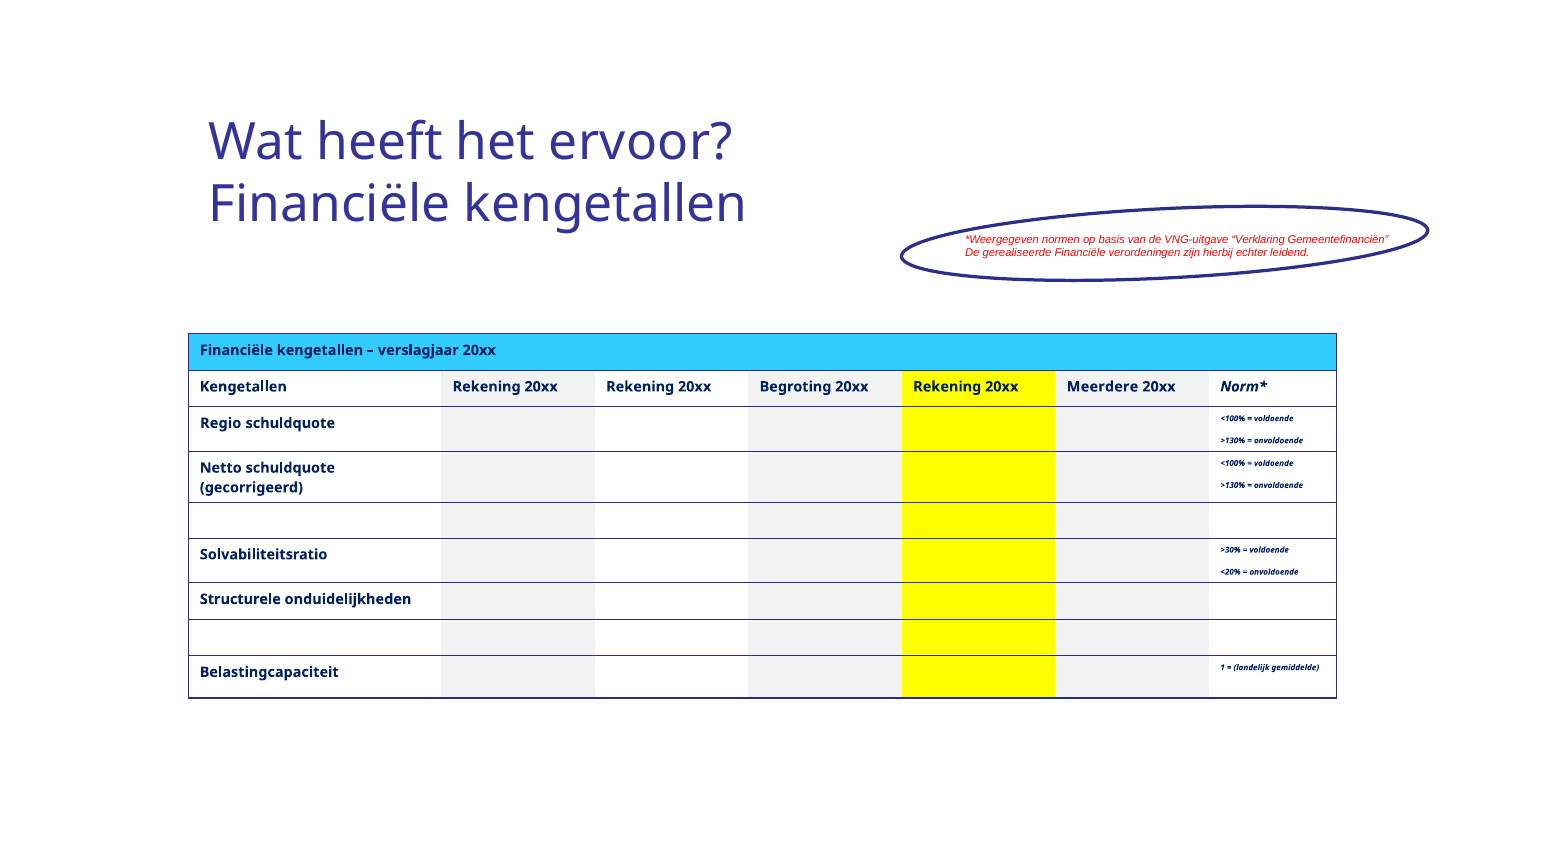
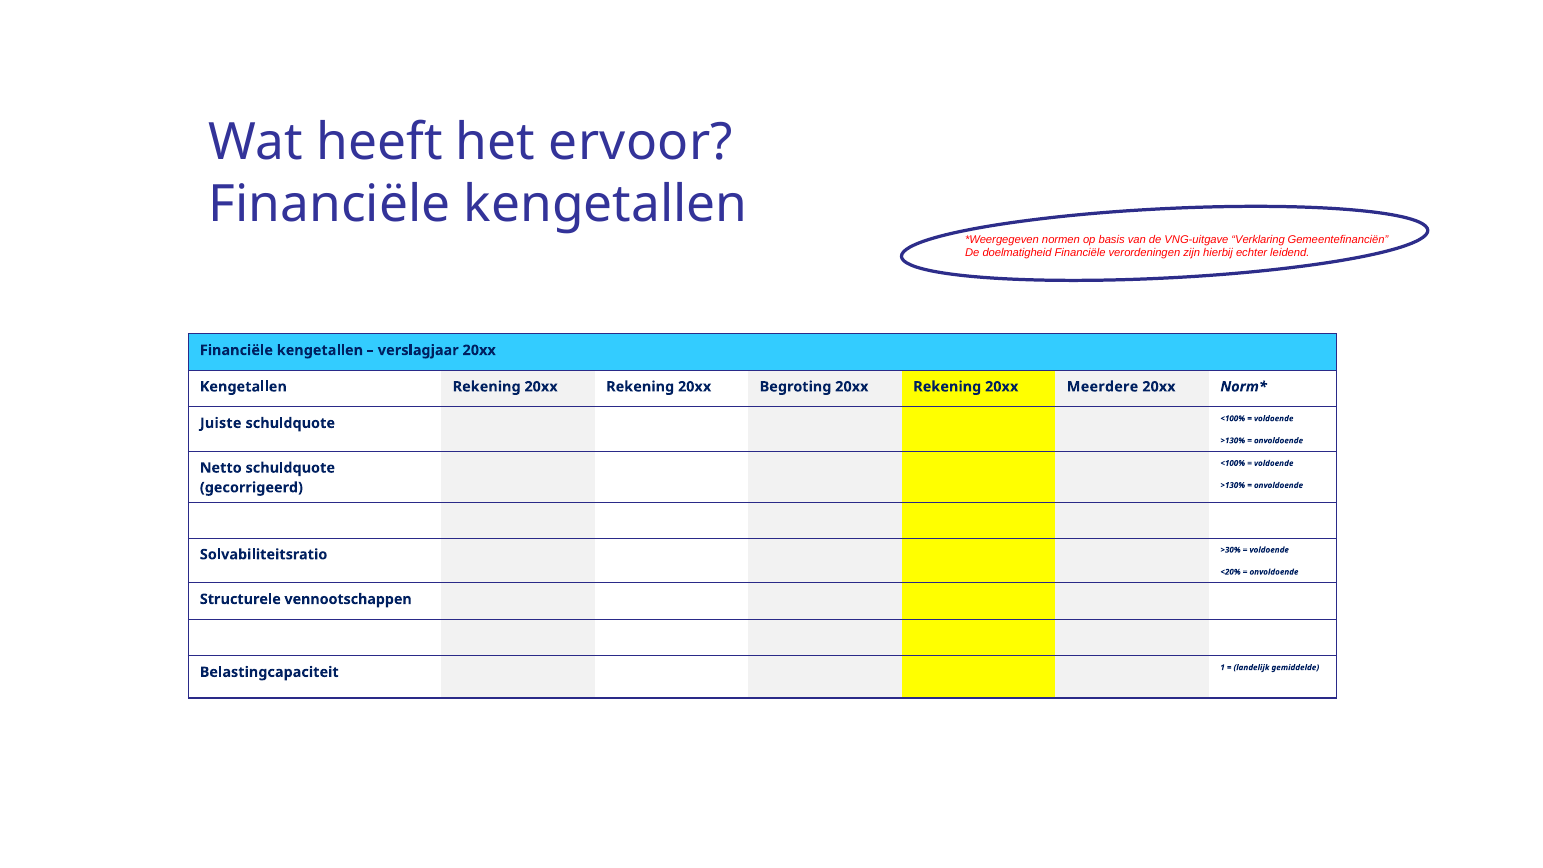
gerealiseerde: gerealiseerde -> doelmatigheid
Regio: Regio -> Juiste
onduidelijkheden: onduidelijkheden -> vennootschappen
